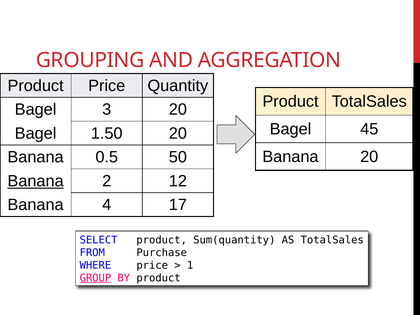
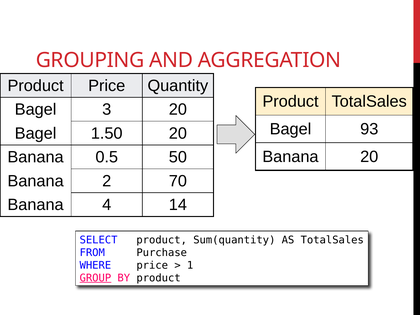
45: 45 -> 93
Banana at (36, 181) underline: present -> none
12: 12 -> 70
17: 17 -> 14
